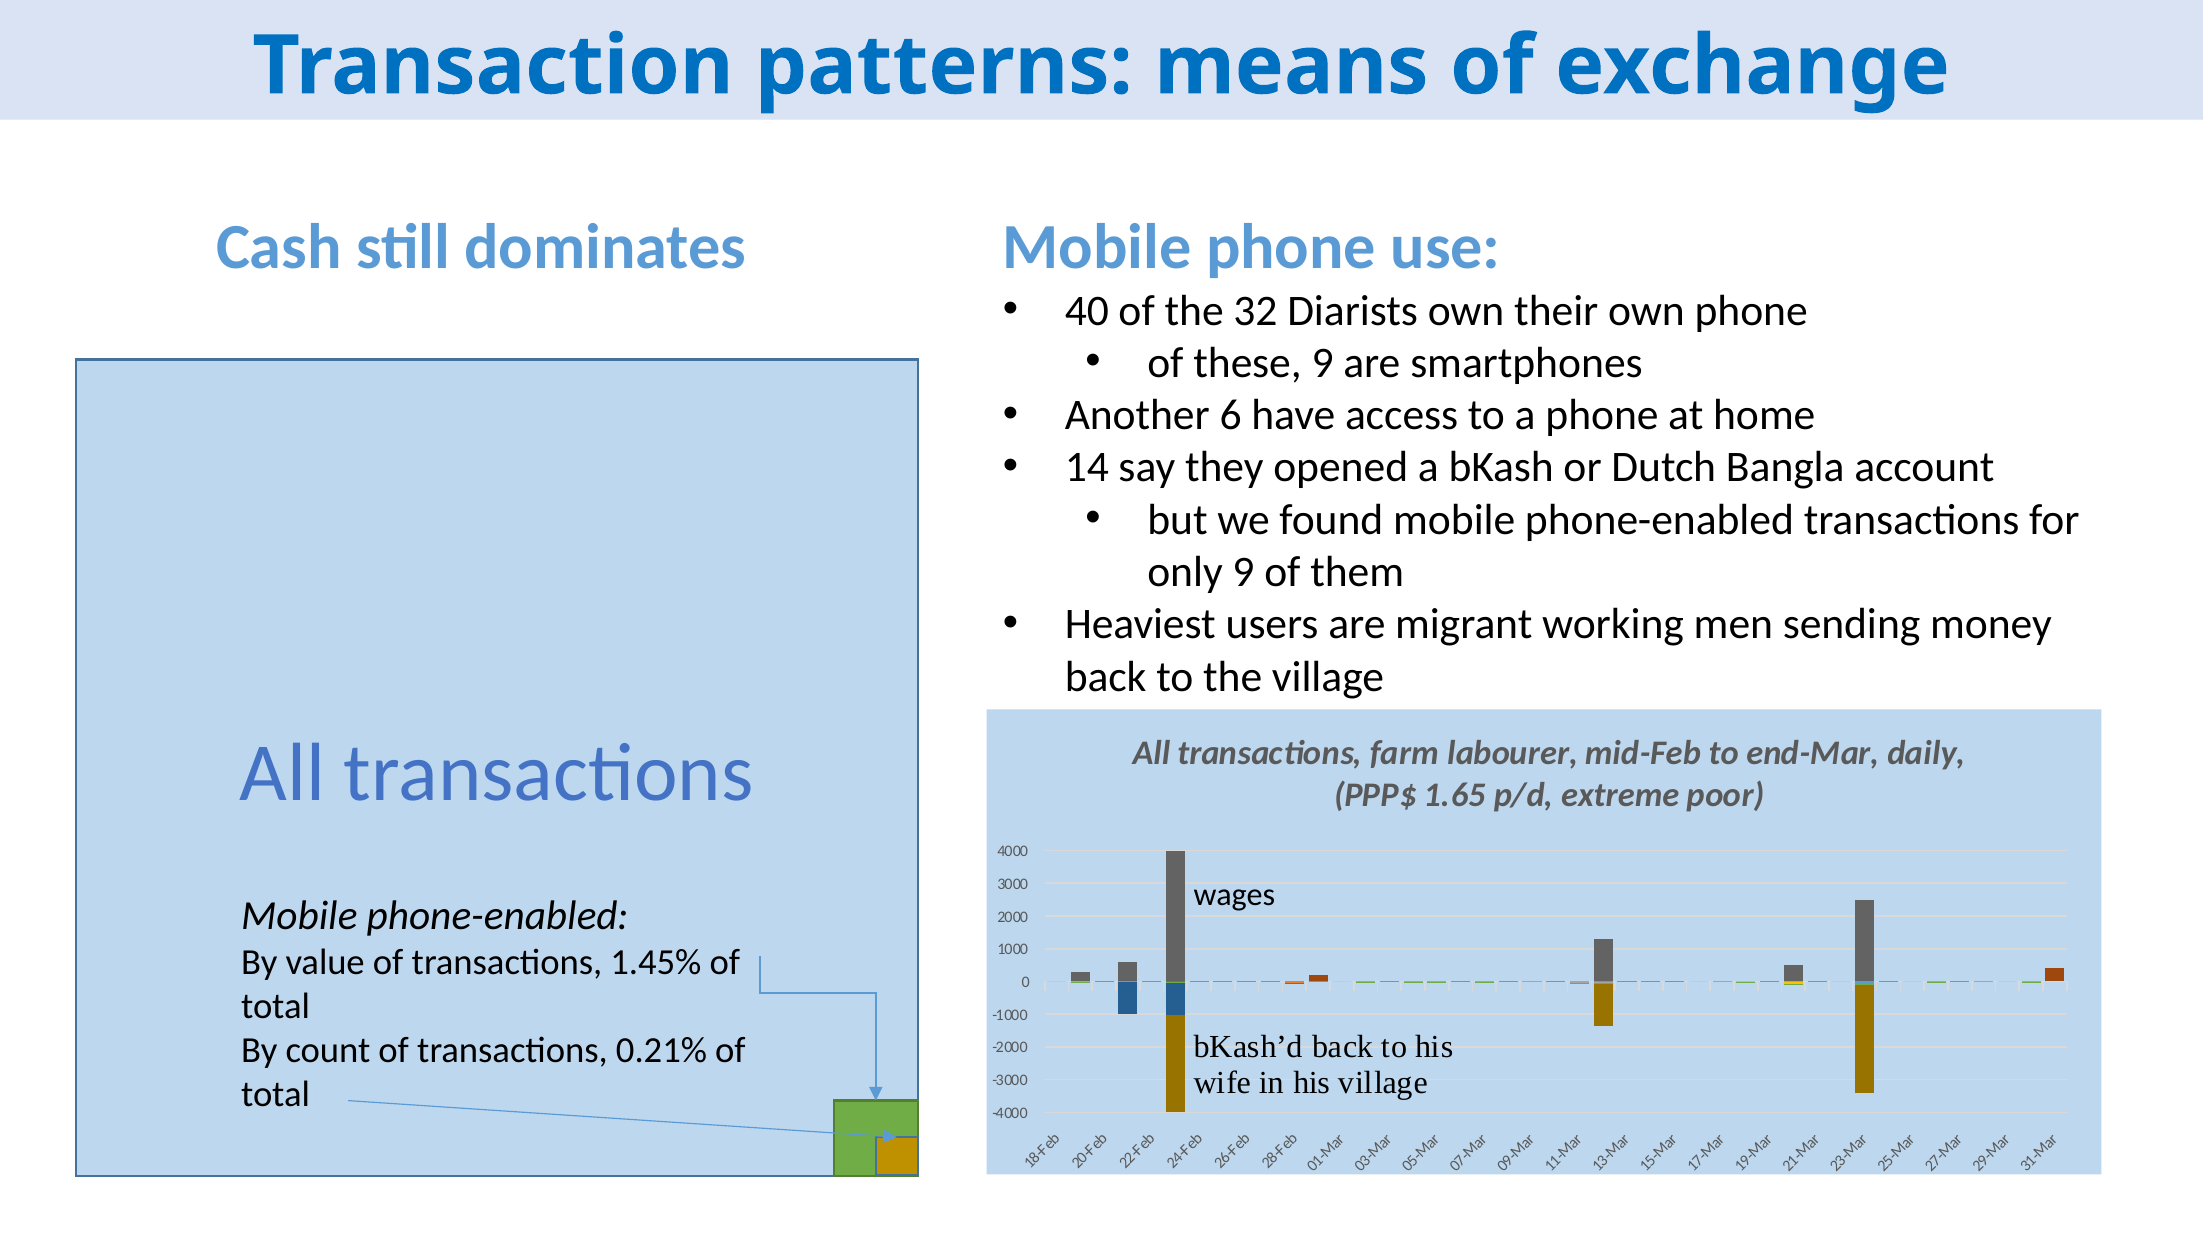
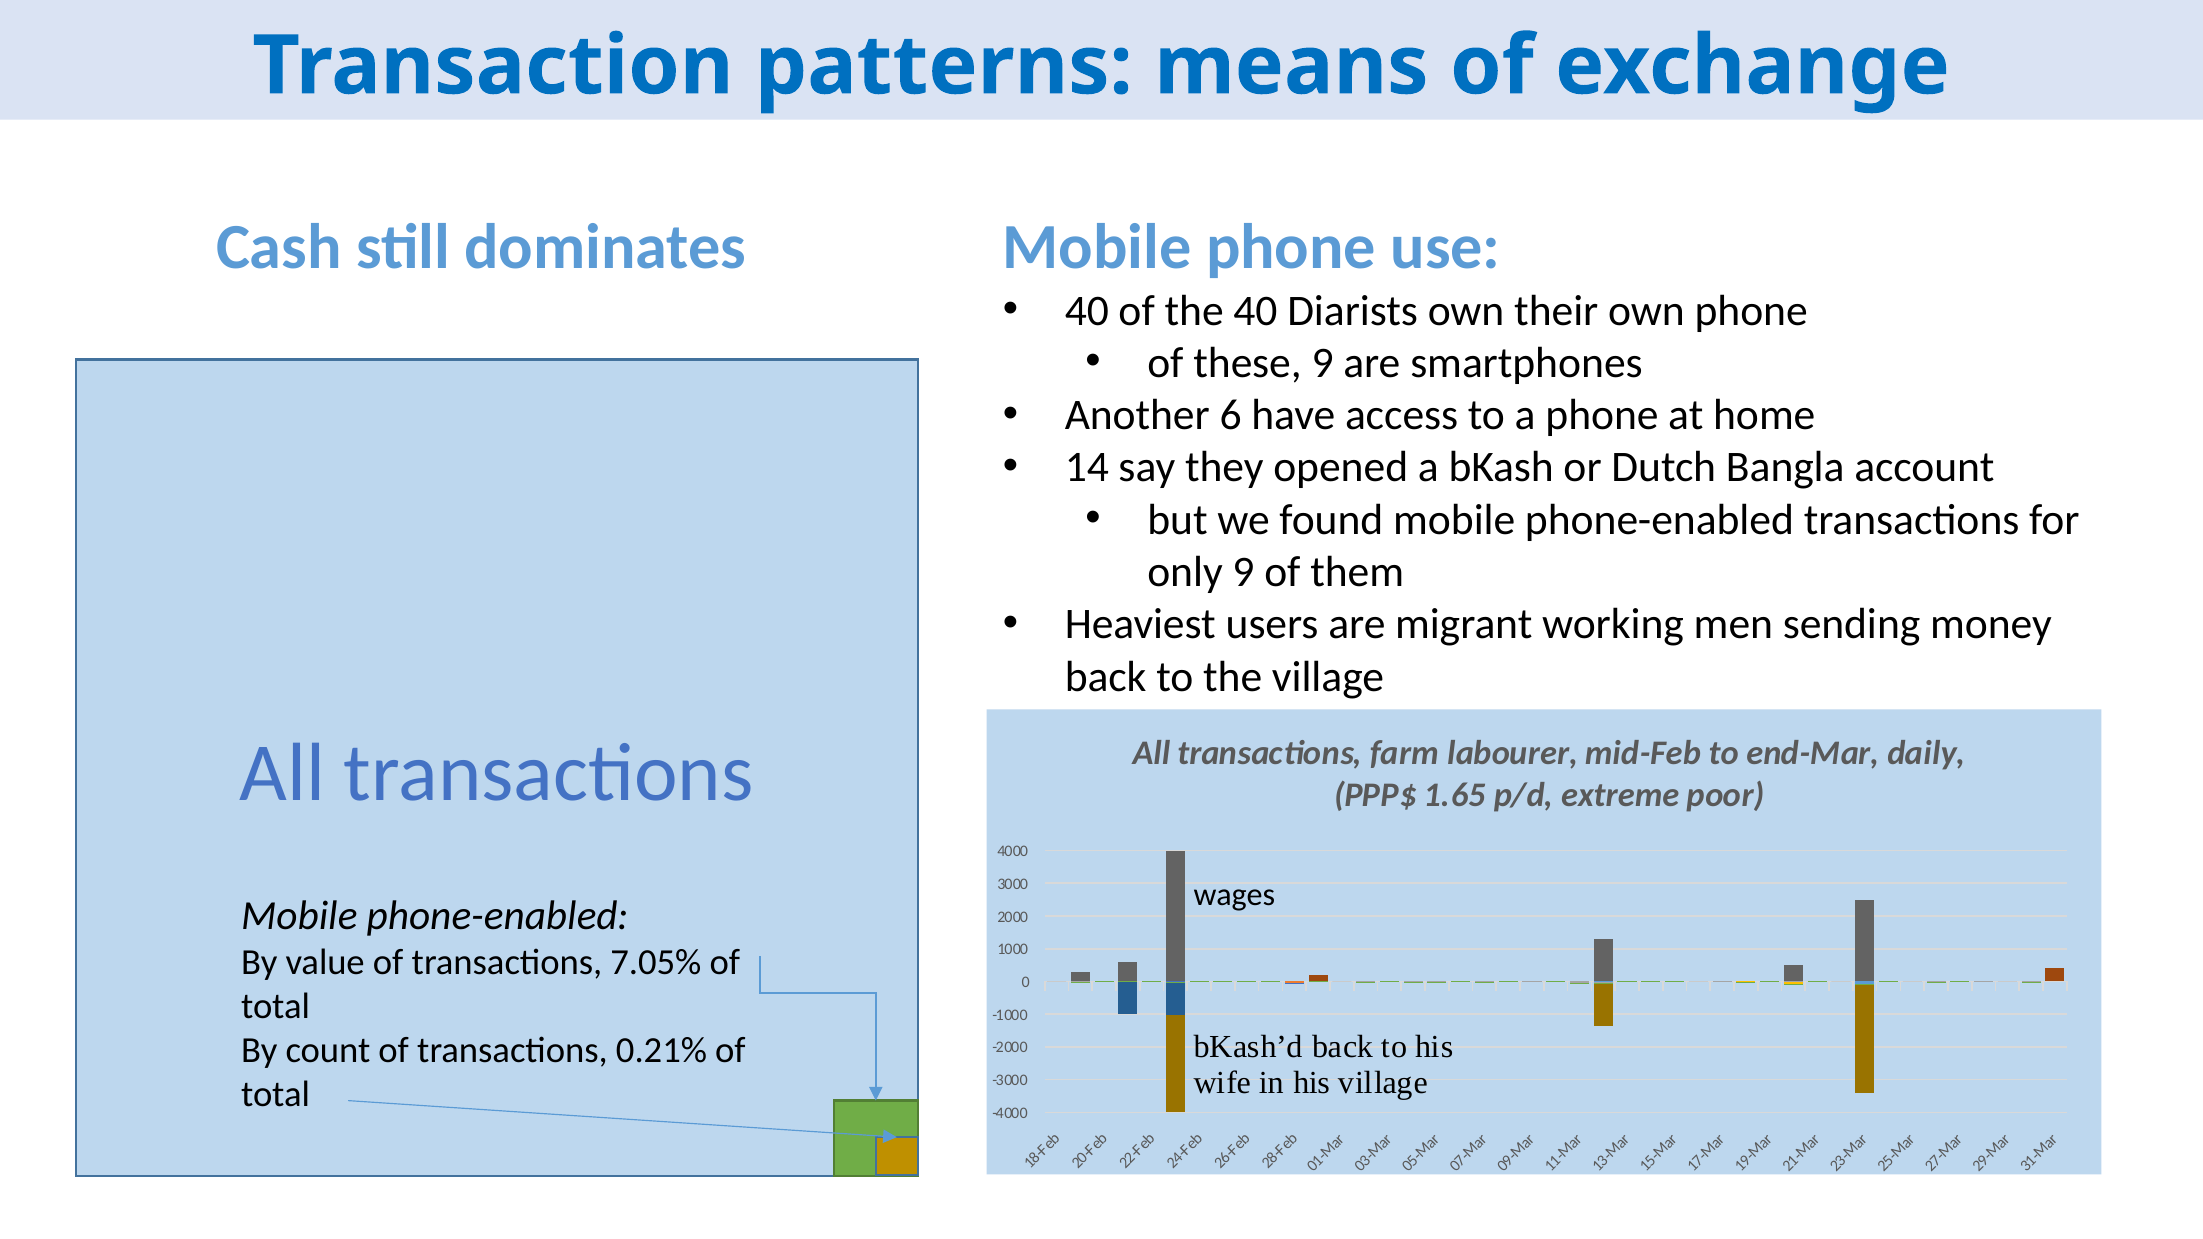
the 32: 32 -> 40
1.45%: 1.45% -> 7.05%
